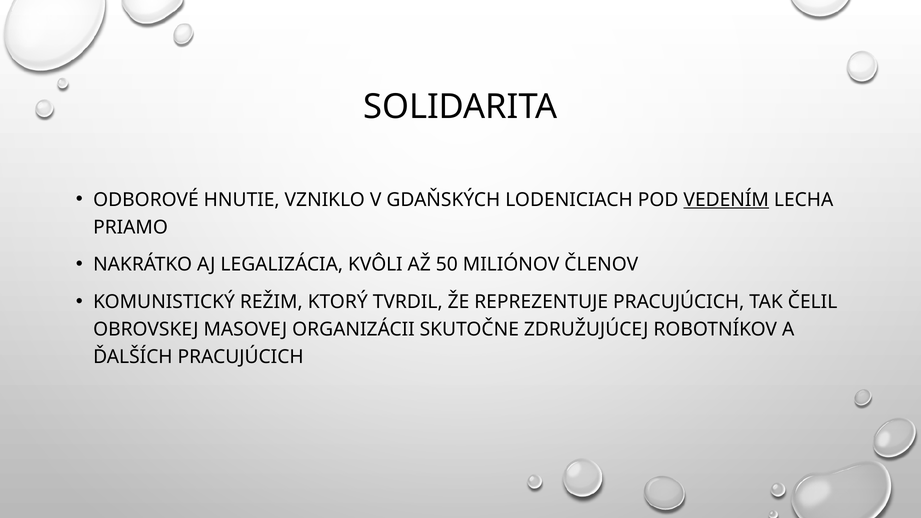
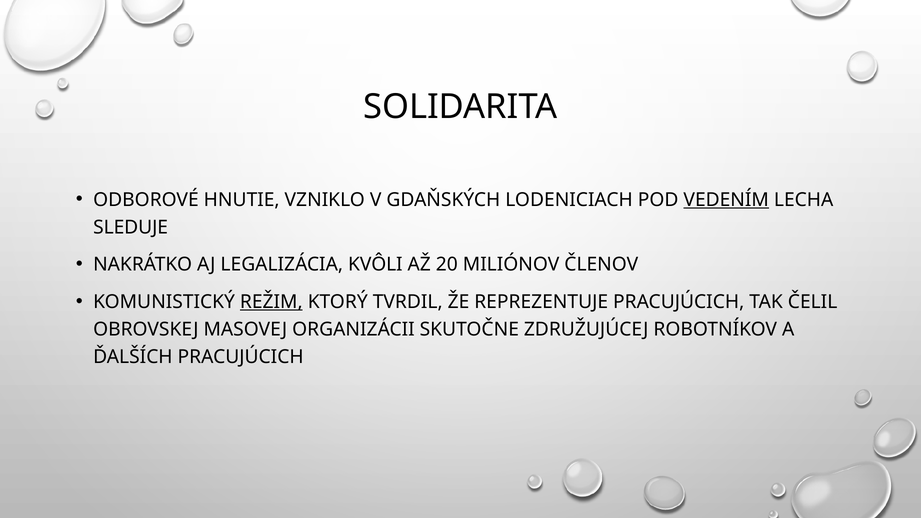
PRIAMO: PRIAMO -> SLEDUJE
50: 50 -> 20
REŽIM underline: none -> present
